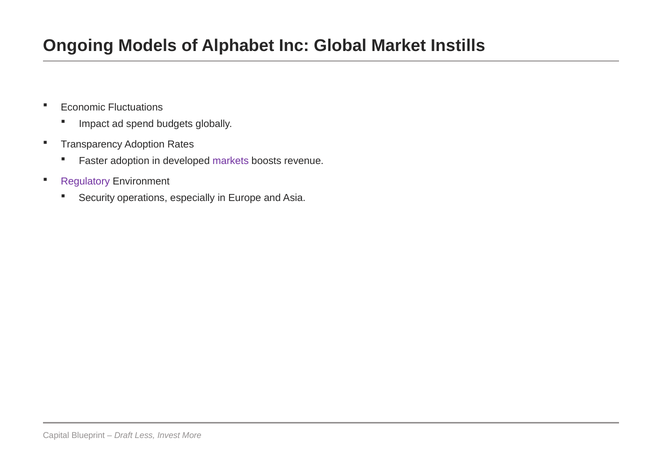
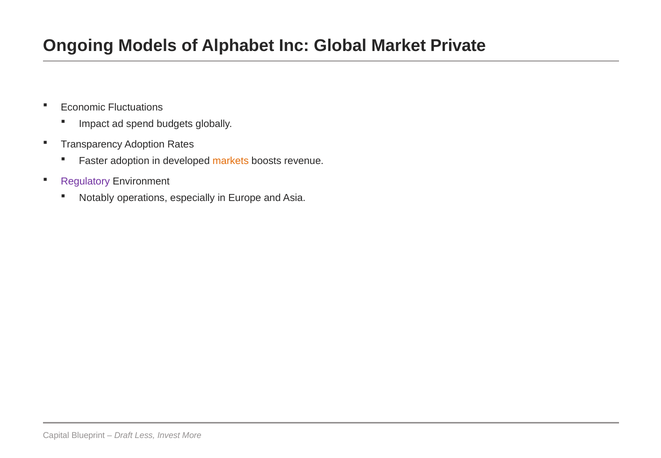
Instills: Instills -> Private
markets colour: purple -> orange
Security: Security -> Notably
